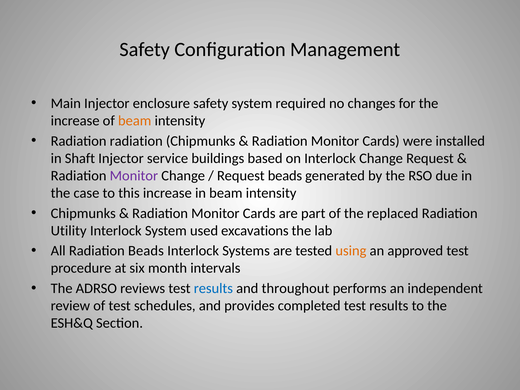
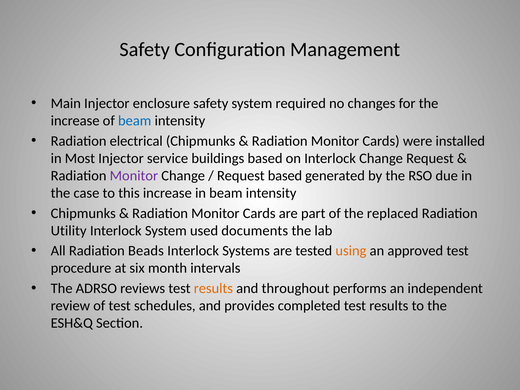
beam at (135, 121) colour: orange -> blue
Radiation radiation: radiation -> electrical
Shaft: Shaft -> Most
Request beads: beads -> based
excavations: excavations -> documents
results at (213, 288) colour: blue -> orange
